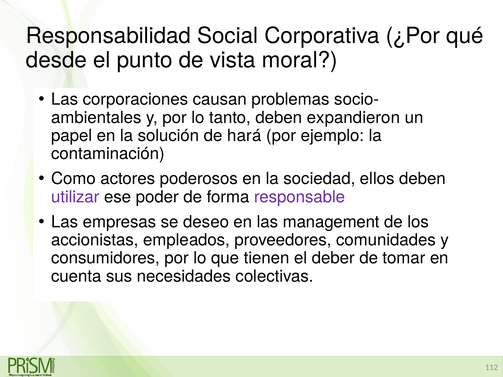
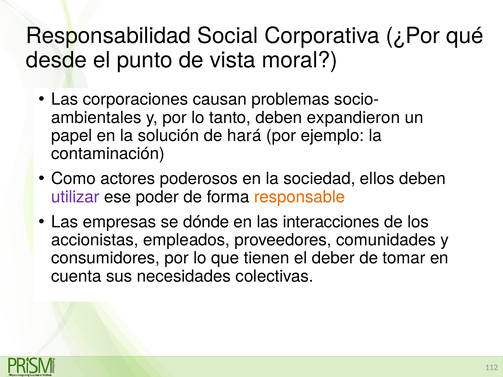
responsable colour: purple -> orange
deseo: deseo -> dónde
management: management -> interacciones
